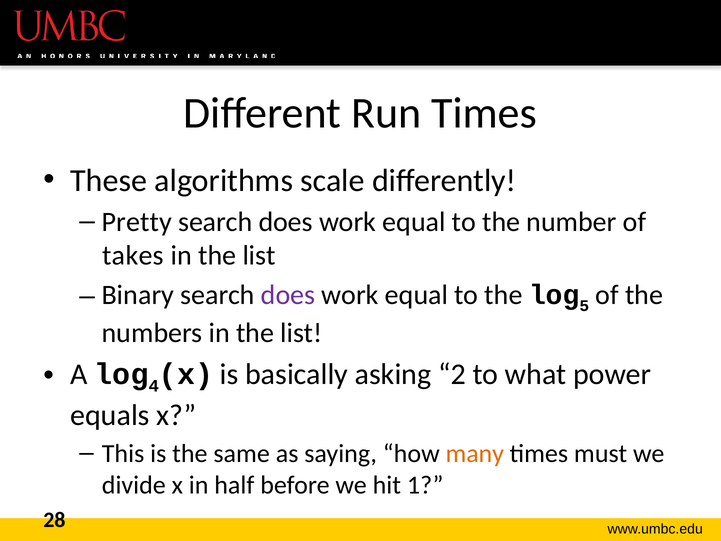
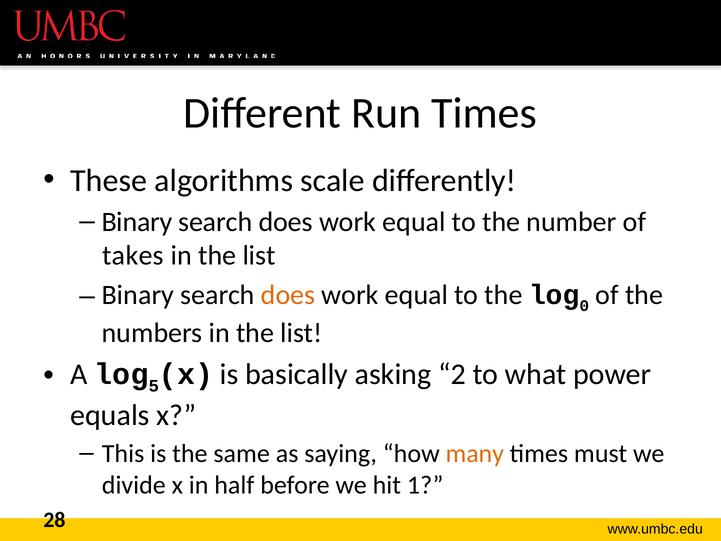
Pretty at (137, 222): Pretty -> Binary
does at (288, 295) colour: purple -> orange
5: 5 -> 0
4: 4 -> 5
